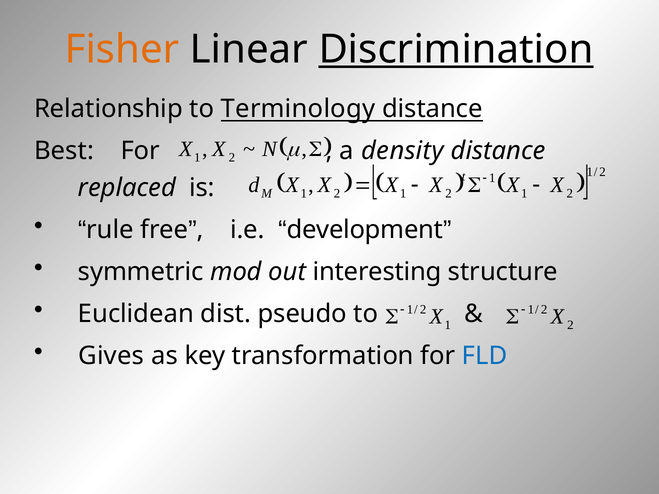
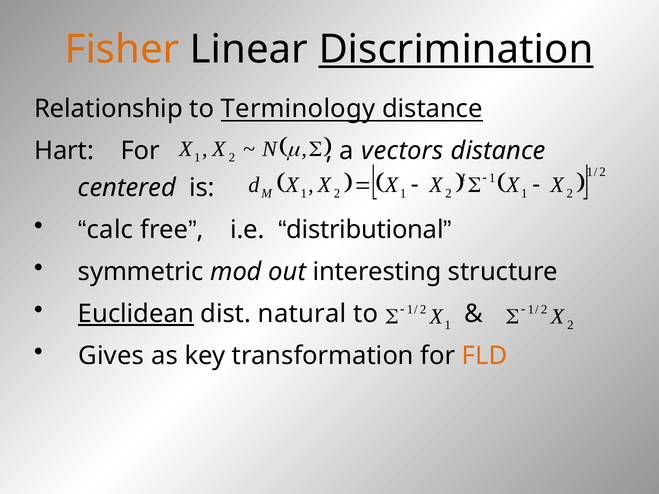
Best: Best -> Hart
density: density -> vectors
replaced: replaced -> centered
rule: rule -> calc
development: development -> distributional
Euclidean underline: none -> present
pseudo: pseudo -> natural
FLD colour: blue -> orange
